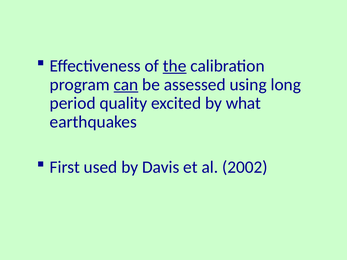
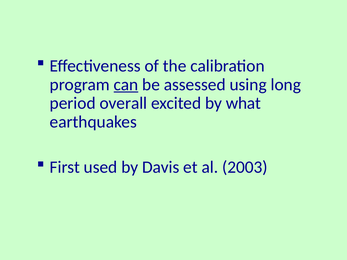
the underline: present -> none
quality: quality -> overall
2002: 2002 -> 2003
